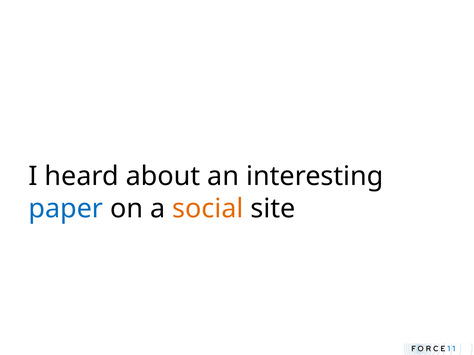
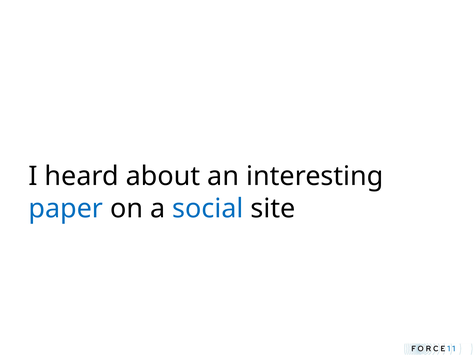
social colour: orange -> blue
